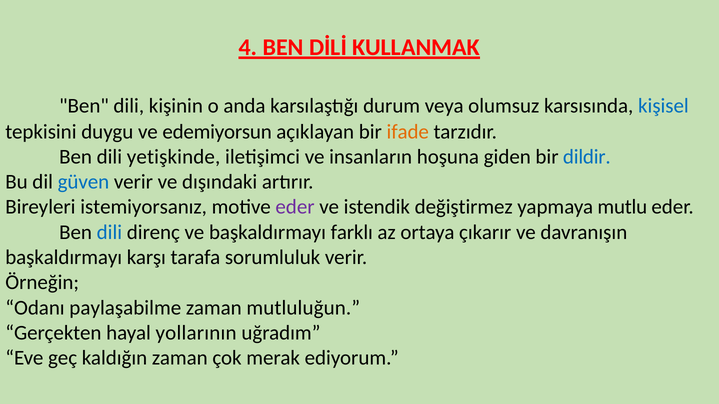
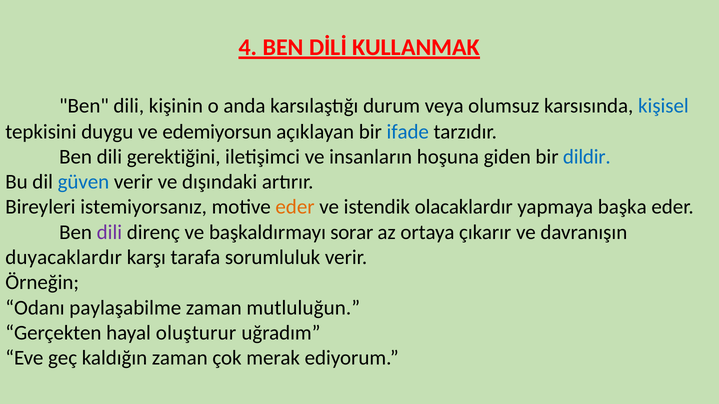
ifade colour: orange -> blue
yetişkinde: yetişkinde -> gerektiğini
eder at (295, 207) colour: purple -> orange
değiştirmez: değiştirmez -> olacaklardır
mutlu: mutlu -> başka
dili at (109, 232) colour: blue -> purple
farklı: farklı -> sorar
başkaldırmayı at (64, 258): başkaldırmayı -> duyacaklardır
yollarının: yollarının -> oluşturur
